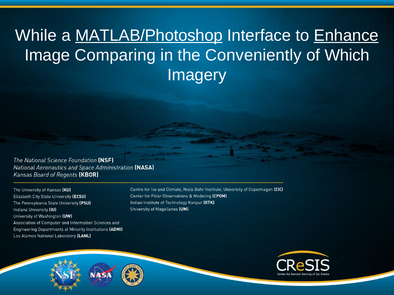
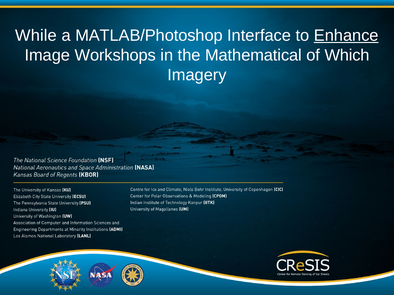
MATLAB/Photoshop underline: present -> none
Comparing: Comparing -> Workshops
Conveniently: Conveniently -> Mathematical
